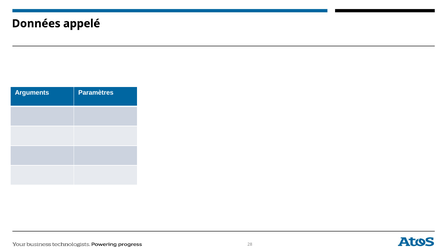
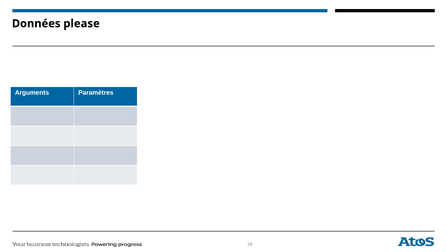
appelé: appelé -> please
